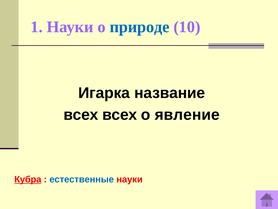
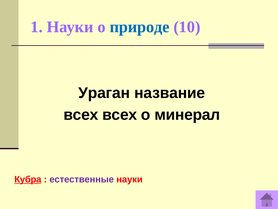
Игарка: Игарка -> Ураган
явление: явление -> минерал
естественные colour: blue -> purple
